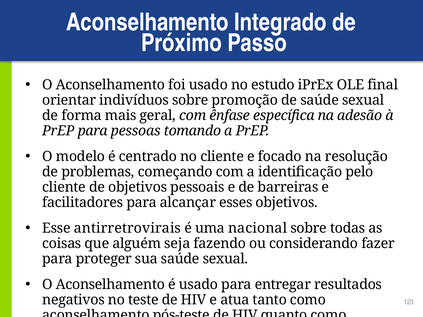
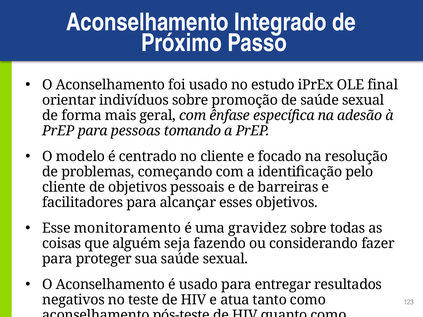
antirretrovirais: antirretrovirais -> monitoramento
nacional: nacional -> gravidez
